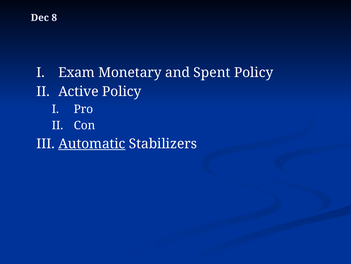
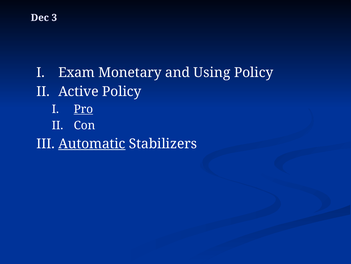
8: 8 -> 3
Spent: Spent -> Using
Pro underline: none -> present
